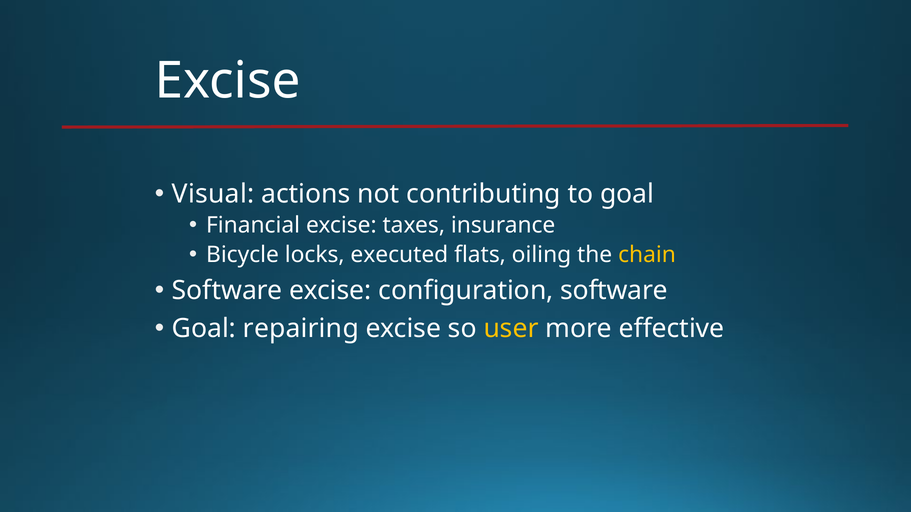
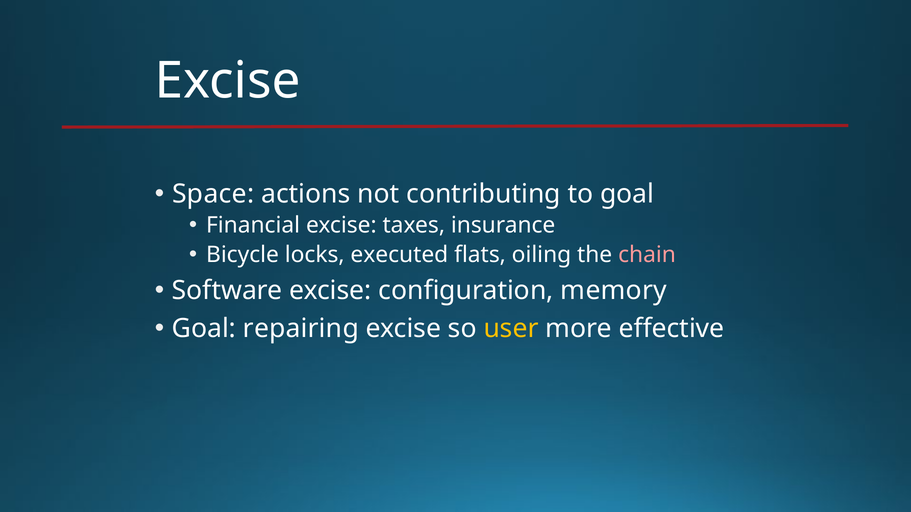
Visual: Visual -> Space
chain colour: yellow -> pink
configuration software: software -> memory
